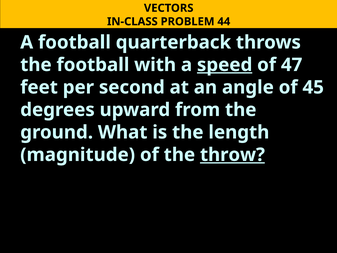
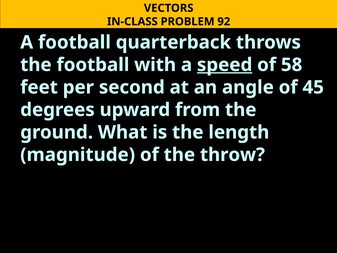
44: 44 -> 92
47: 47 -> 58
throw underline: present -> none
